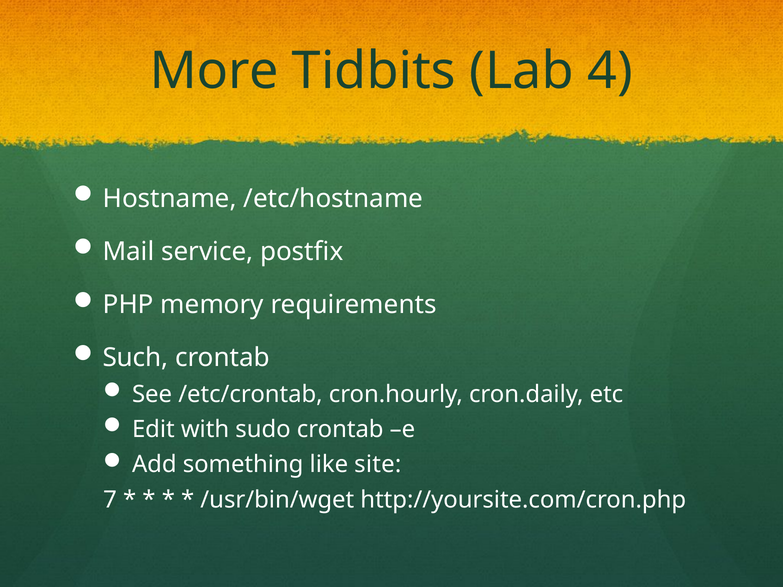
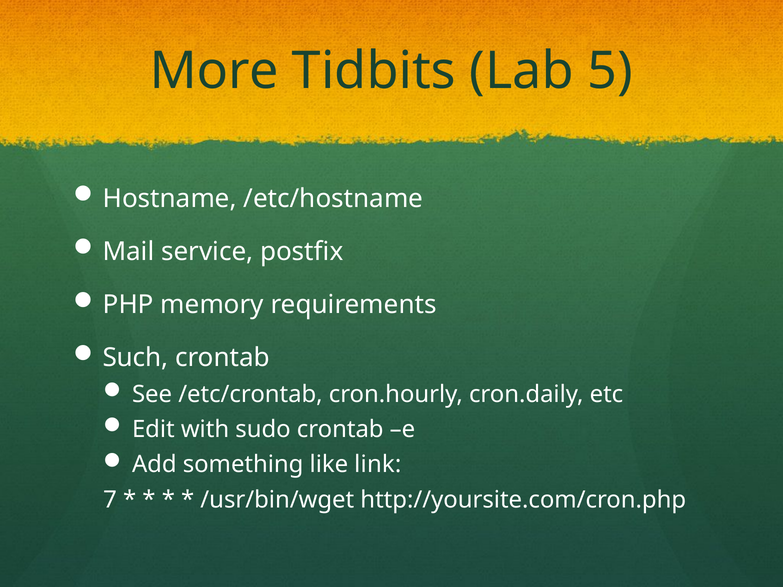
4: 4 -> 5
site: site -> link
